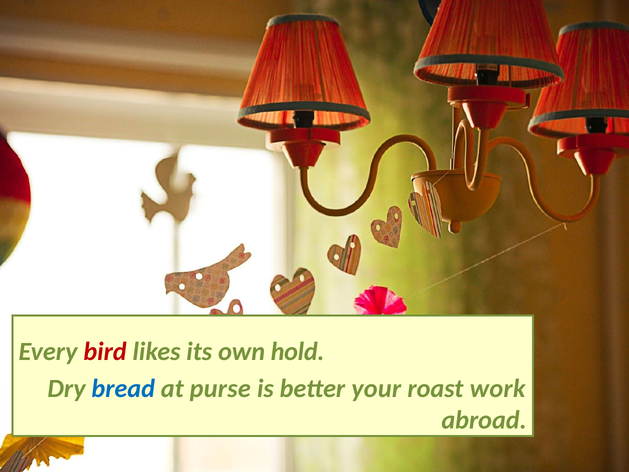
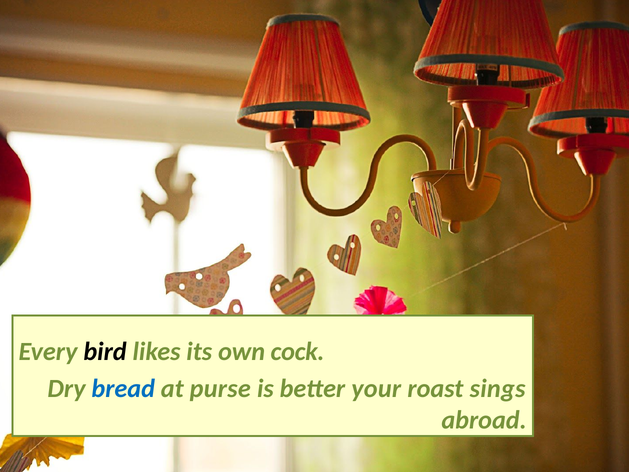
bird colour: red -> black
hold: hold -> cock
work: work -> sings
